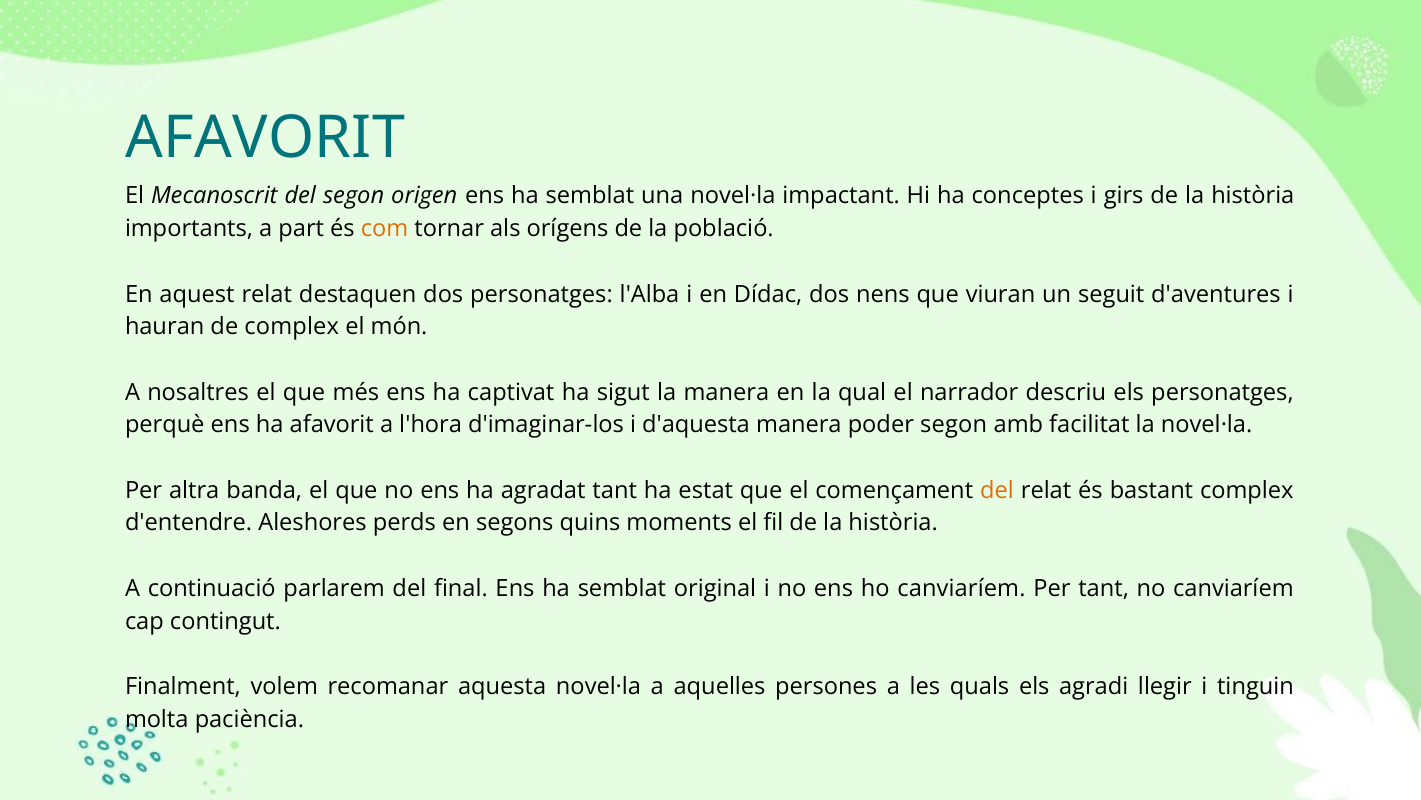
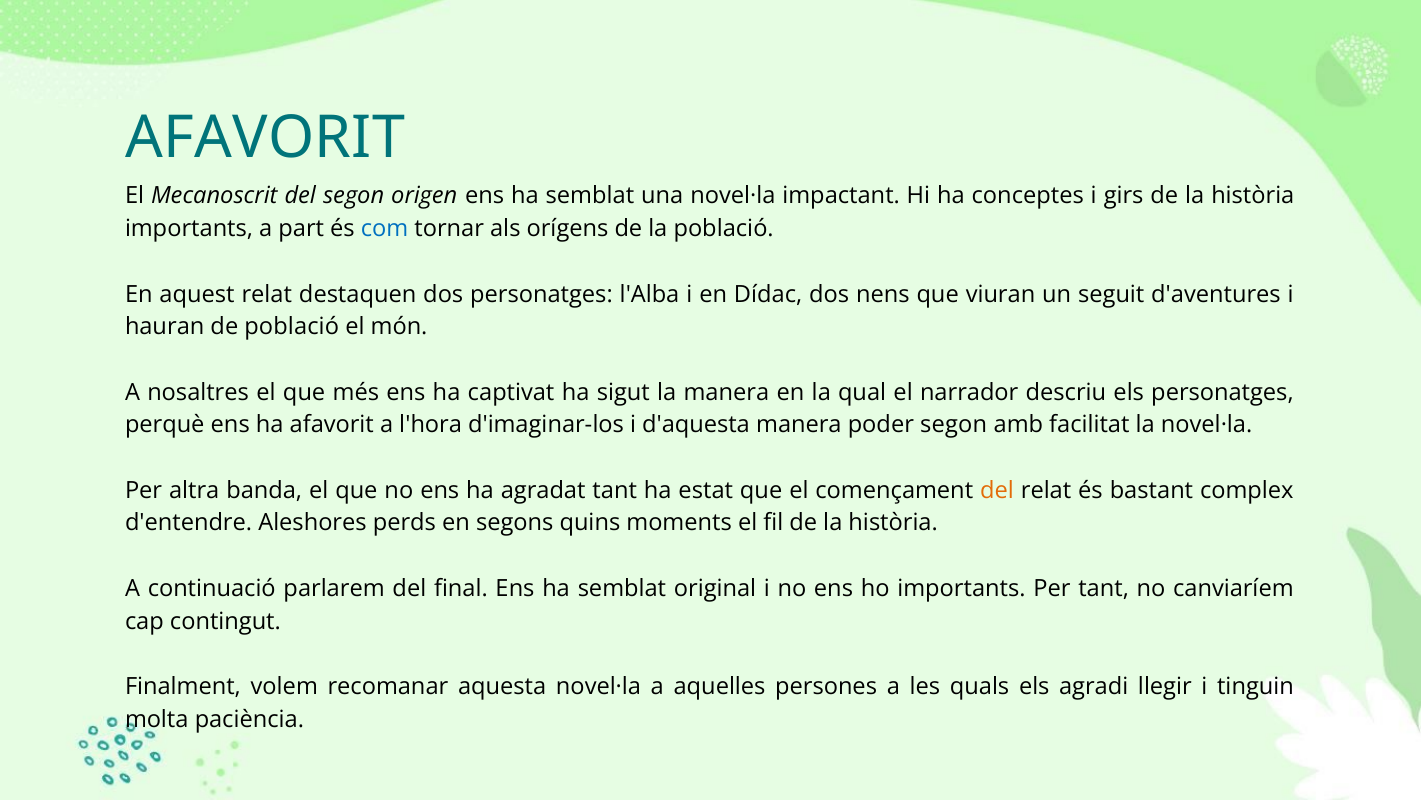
com colour: orange -> blue
de complex: complex -> població
ho canviaríem: canviaríem -> importants
